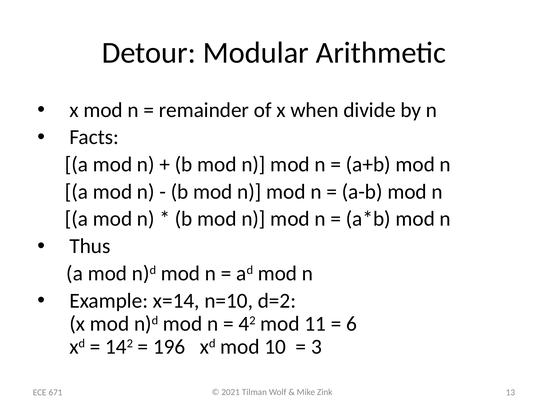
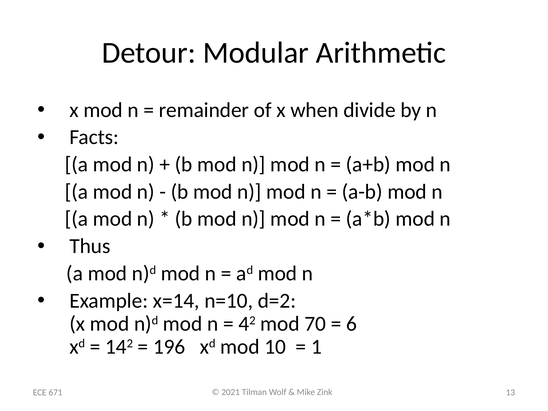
11: 11 -> 70
3: 3 -> 1
